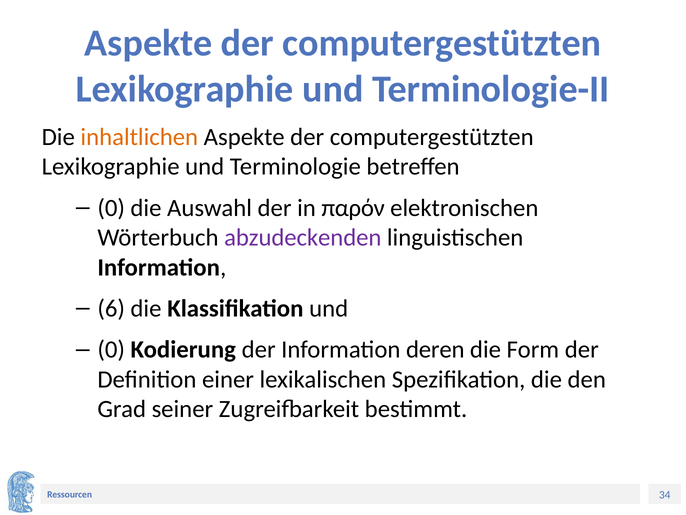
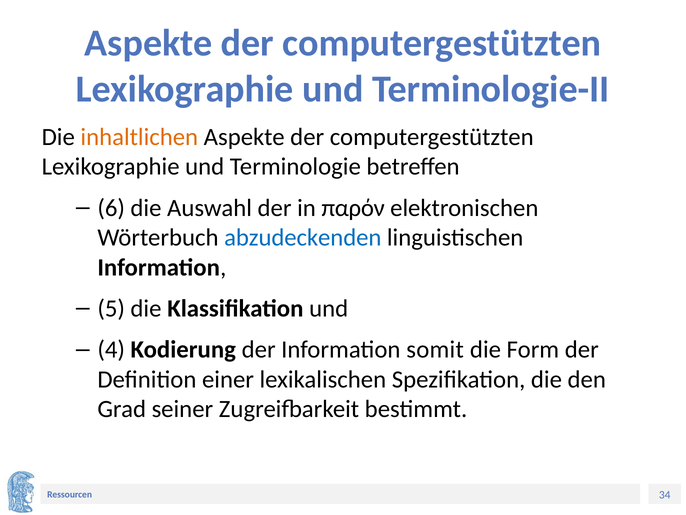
0 at (111, 208): 0 -> 6
abzudeckenden colour: purple -> blue
6: 6 -> 5
0 at (111, 349): 0 -> 4
deren: deren -> somit
